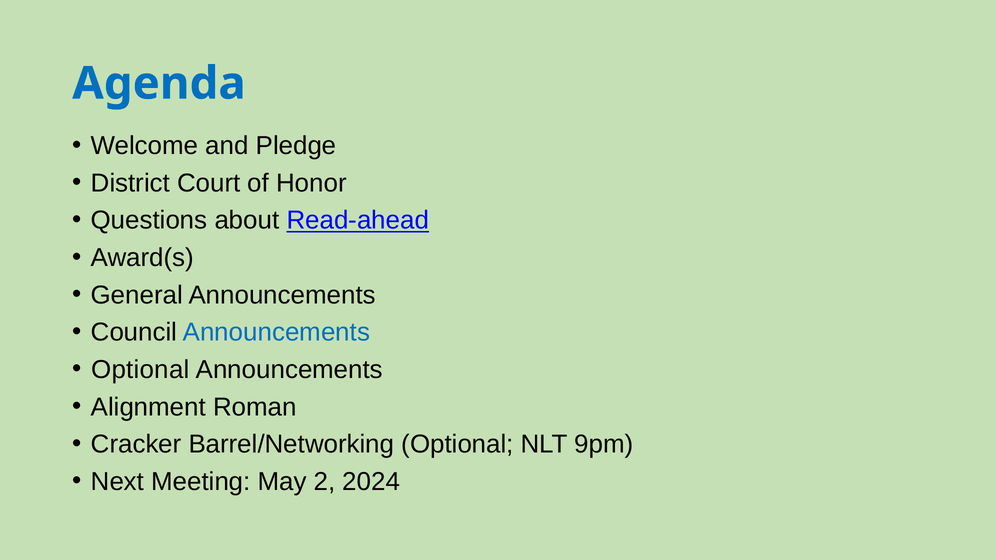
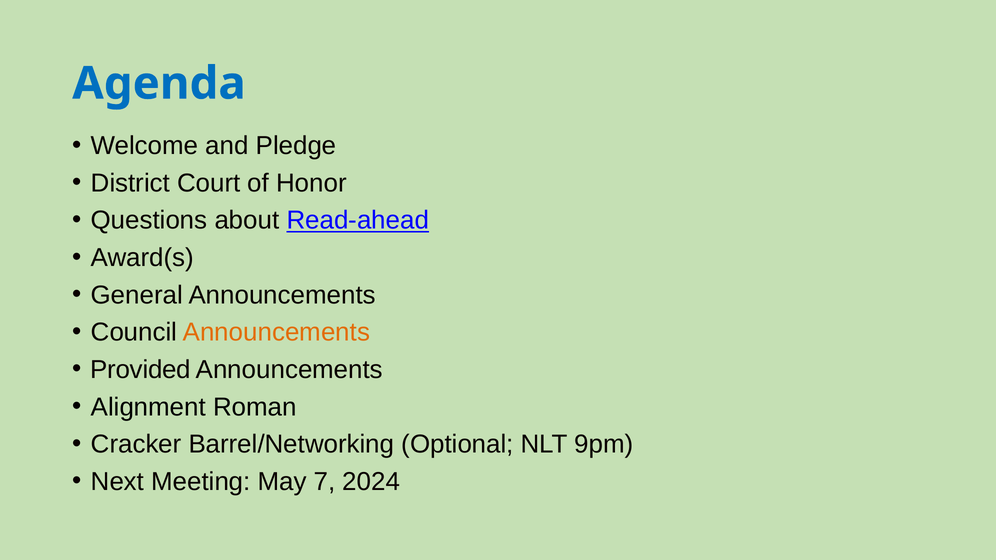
Announcements at (276, 332) colour: blue -> orange
Optional at (140, 370): Optional -> Provided
2: 2 -> 7
